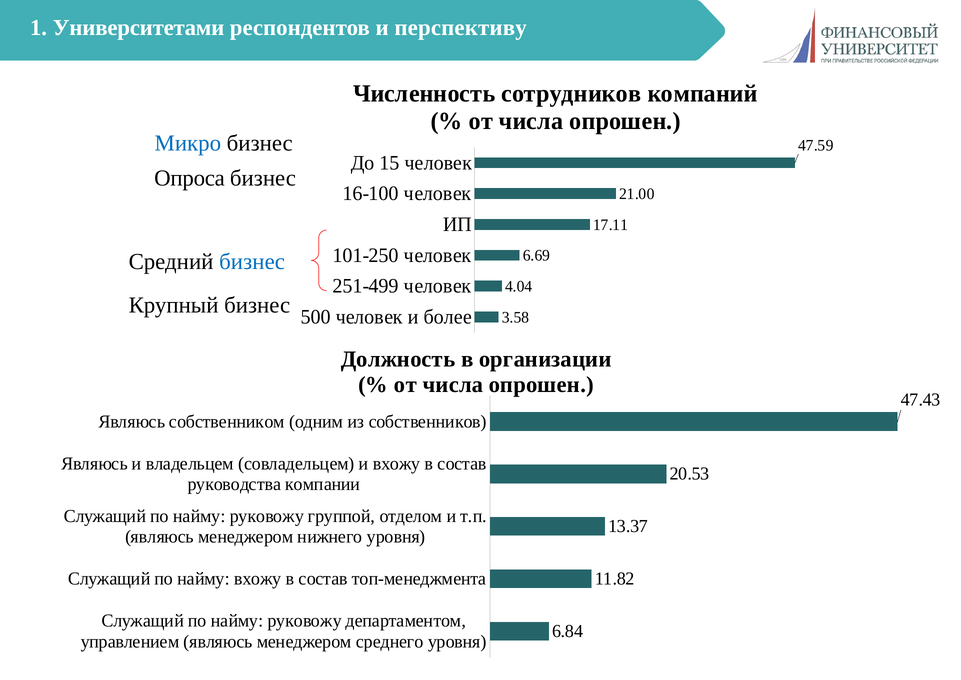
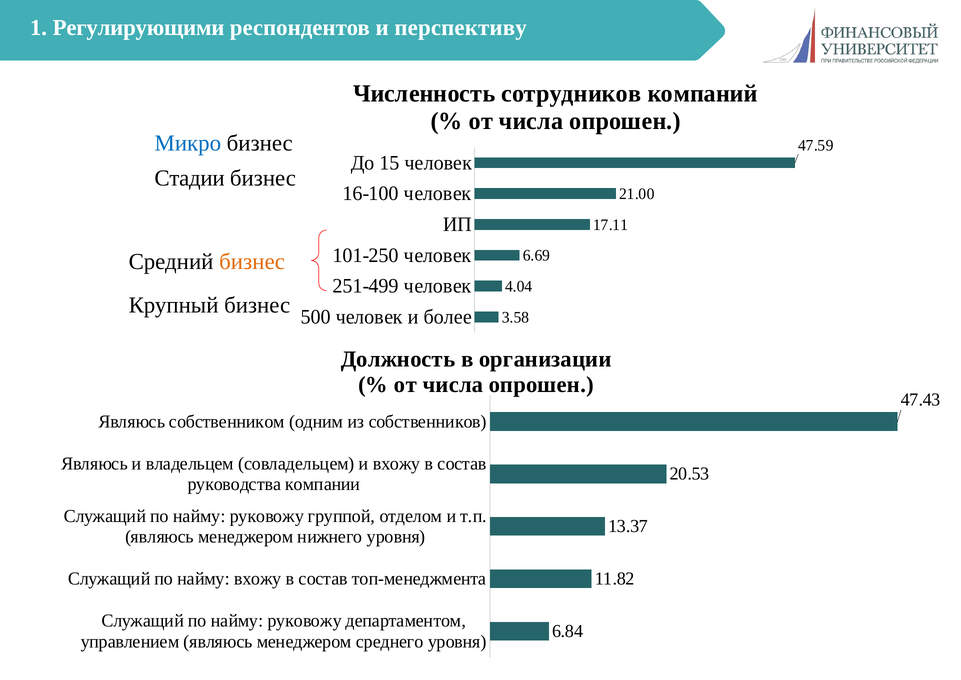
Университетами: Университетами -> Регулирующими
Опроса: Опроса -> Стадии
бизнес at (252, 261) colour: blue -> orange
